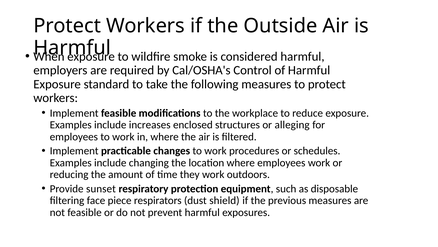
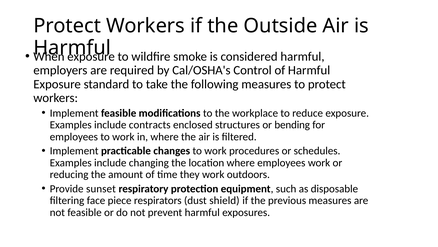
increases: increases -> contracts
alleging: alleging -> bending
